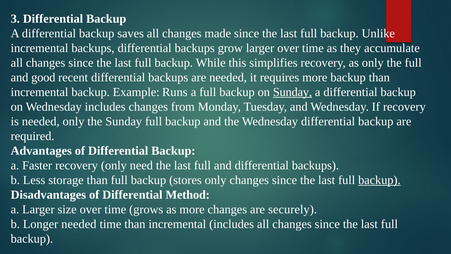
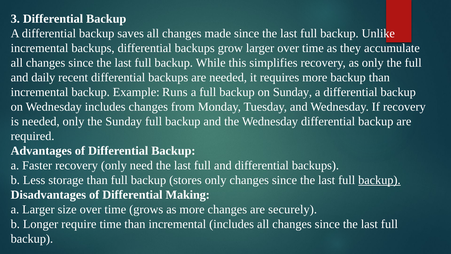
good: good -> daily
Sunday at (292, 92) underline: present -> none
Method: Method -> Making
Longer needed: needed -> require
